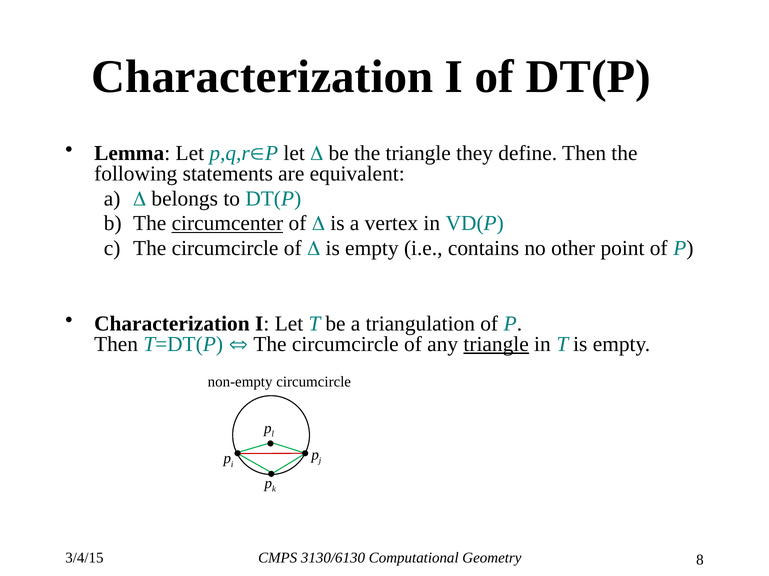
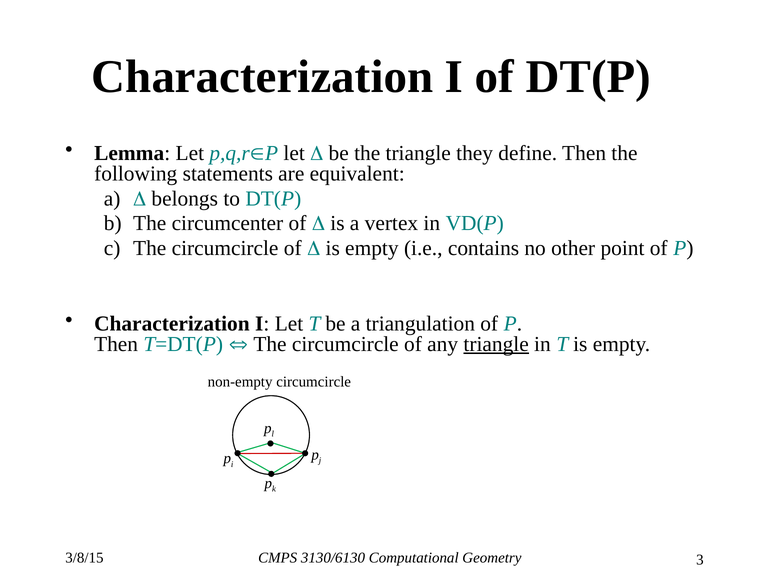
circumcenter underline: present -> none
3/4/15: 3/4/15 -> 3/8/15
8: 8 -> 3
